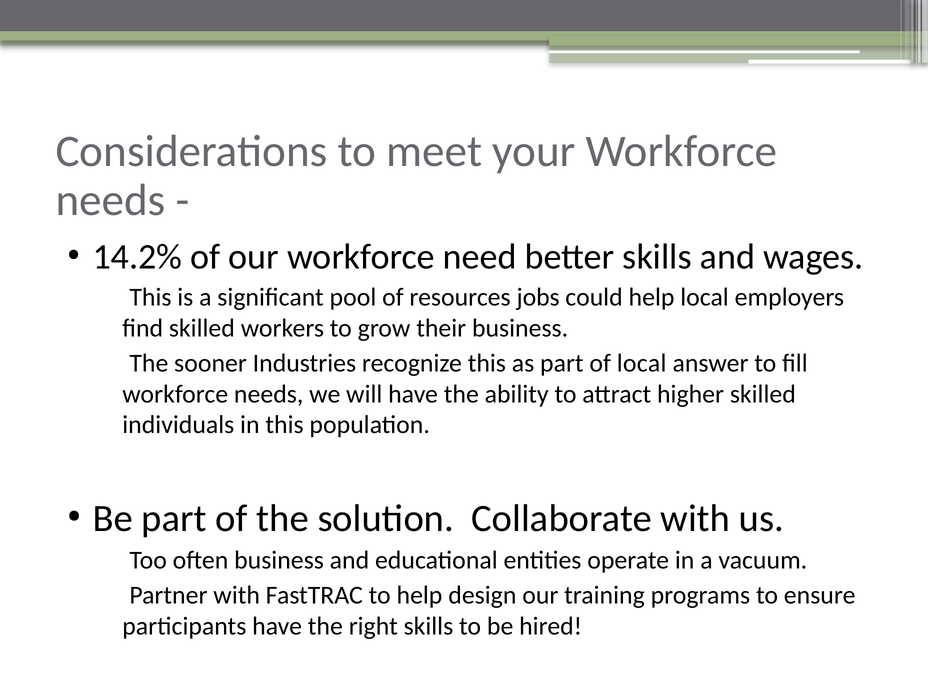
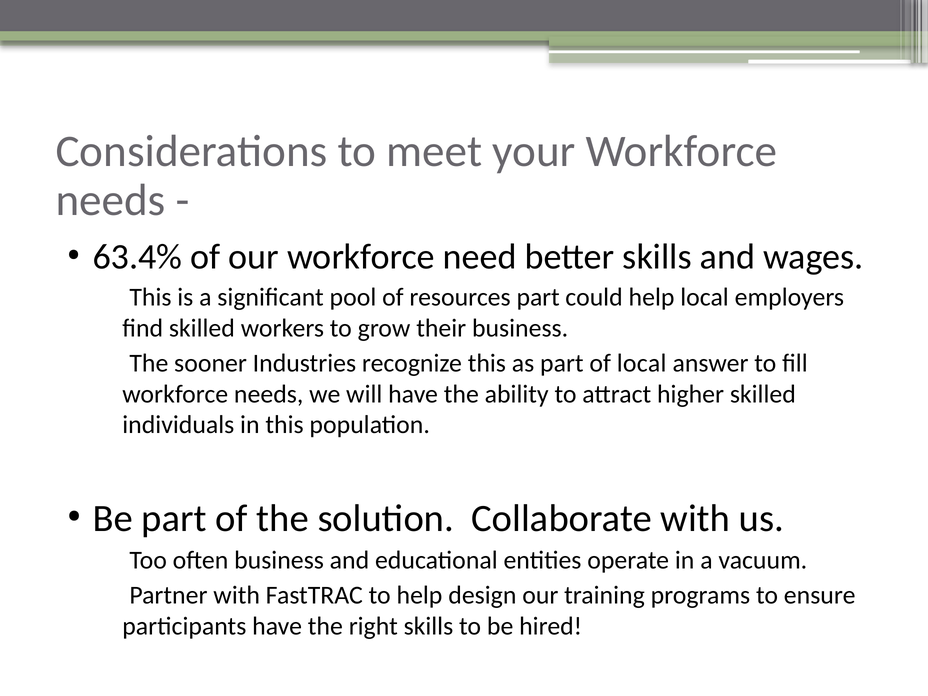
14.2%: 14.2% -> 63.4%
resources jobs: jobs -> part
